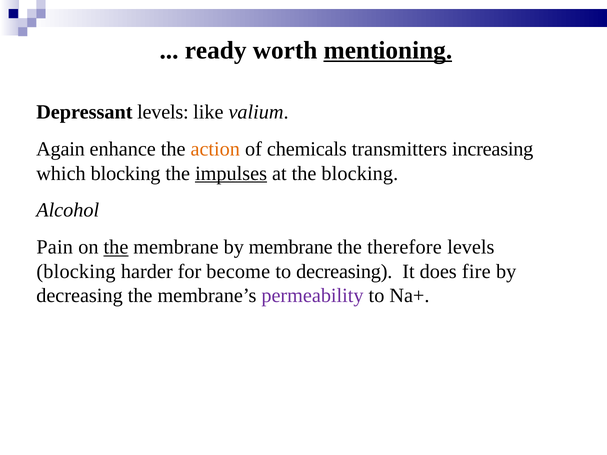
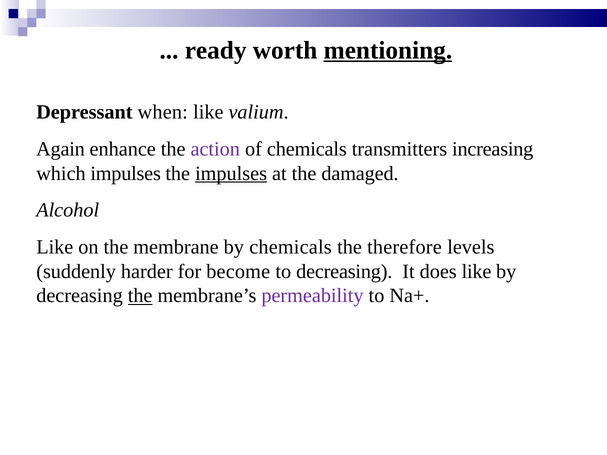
Depressant levels: levels -> when
action colour: orange -> purple
which blocking: blocking -> impulses
the blocking: blocking -> damaged
Pain at (55, 247): Pain -> Like
the at (116, 247) underline: present -> none
by membrane: membrane -> chemicals
blocking at (76, 272): blocking -> suddenly
does fire: fire -> like
the at (140, 296) underline: none -> present
